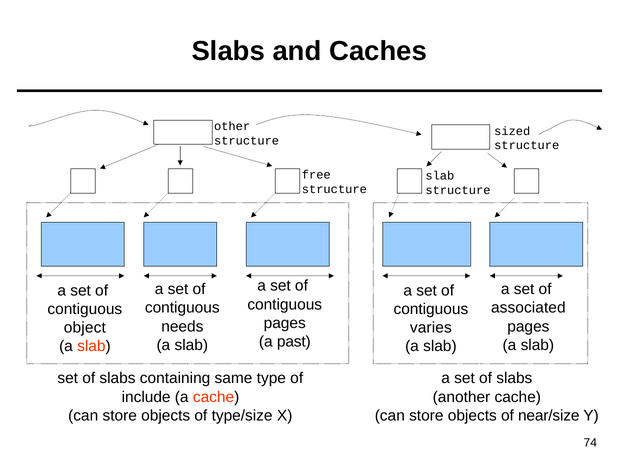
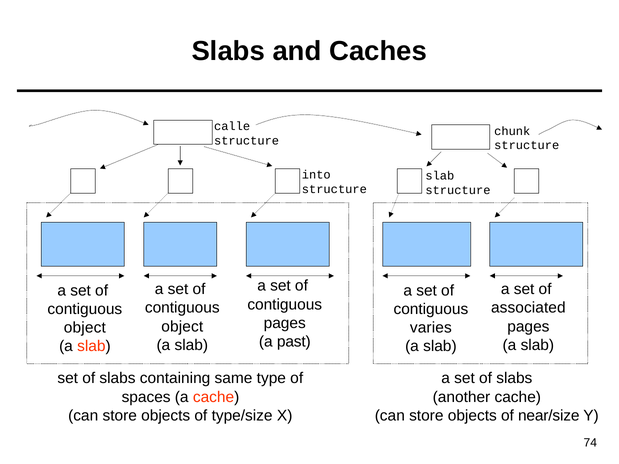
other: other -> calle
sized: sized -> chunk
free: free -> into
needs at (182, 327): needs -> object
include: include -> spaces
